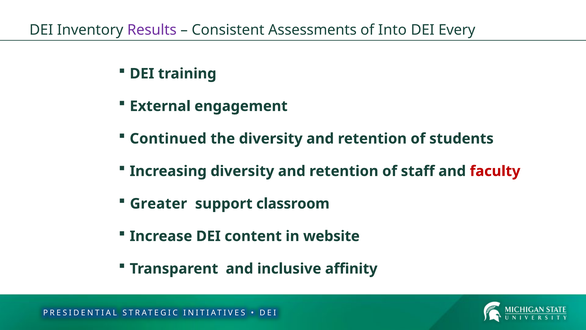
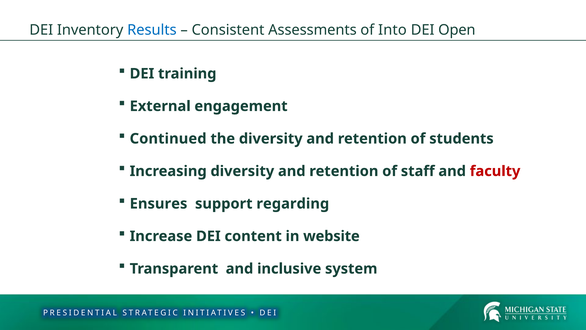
Results colour: purple -> blue
Every: Every -> Open
Greater: Greater -> Ensures
classroom: classroom -> regarding
affinity: affinity -> system
